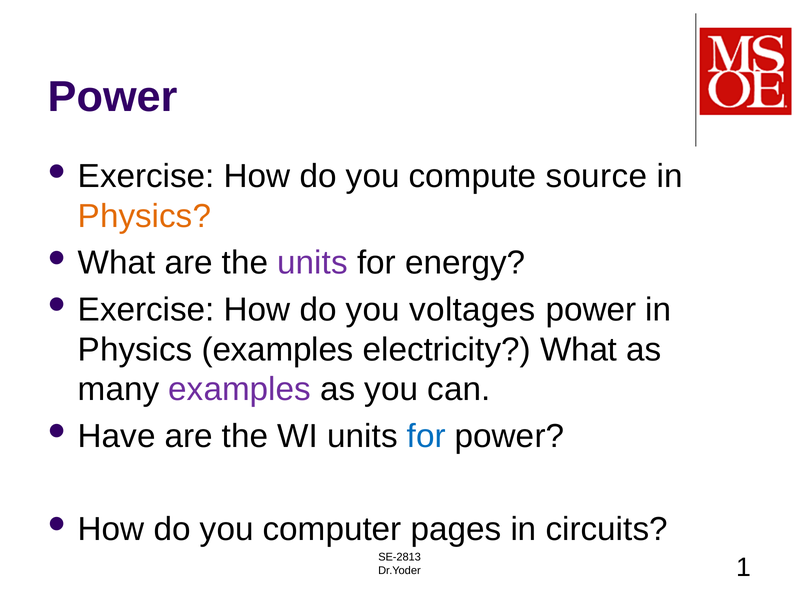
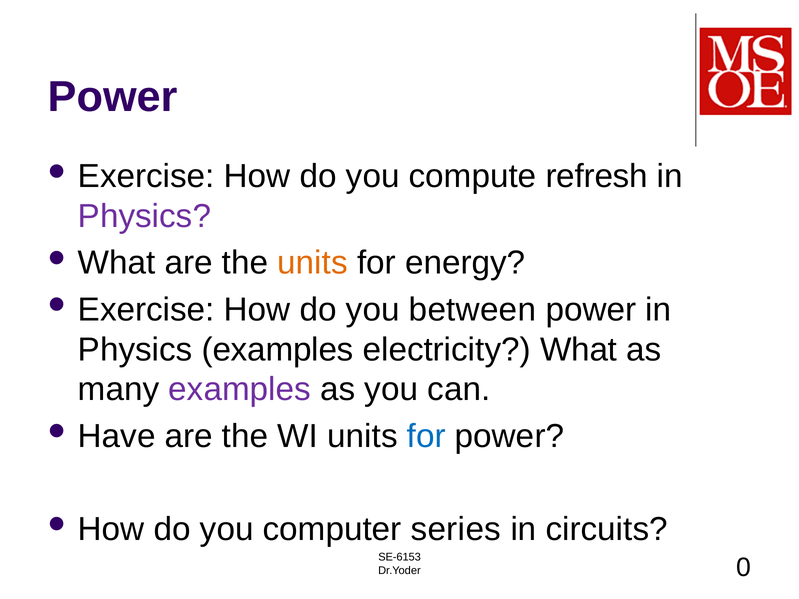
source: source -> refresh
Physics at (144, 216) colour: orange -> purple
units at (313, 263) colour: purple -> orange
voltages: voltages -> between
pages: pages -> series
SE-2813: SE-2813 -> SE-6153
1: 1 -> 0
